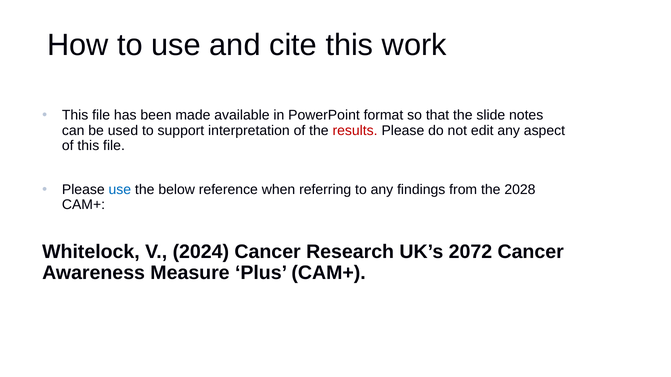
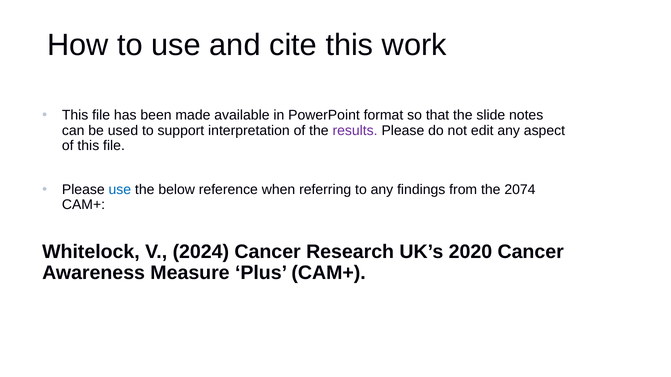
results colour: red -> purple
2028: 2028 -> 2074
2072: 2072 -> 2020
